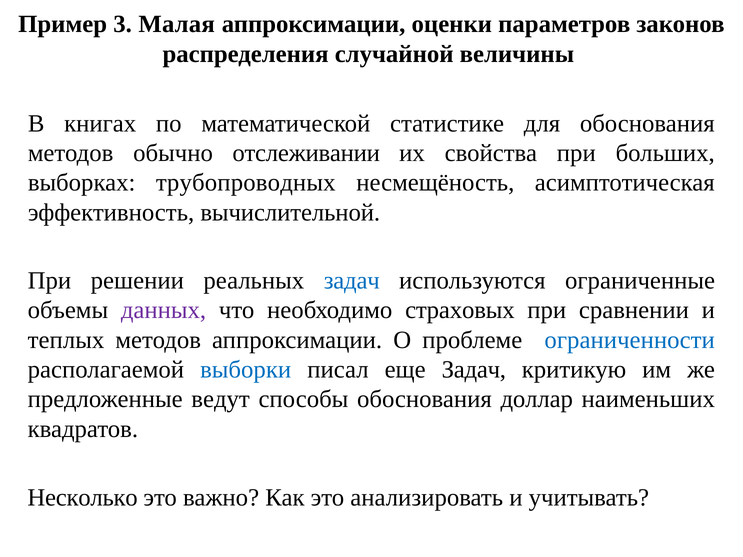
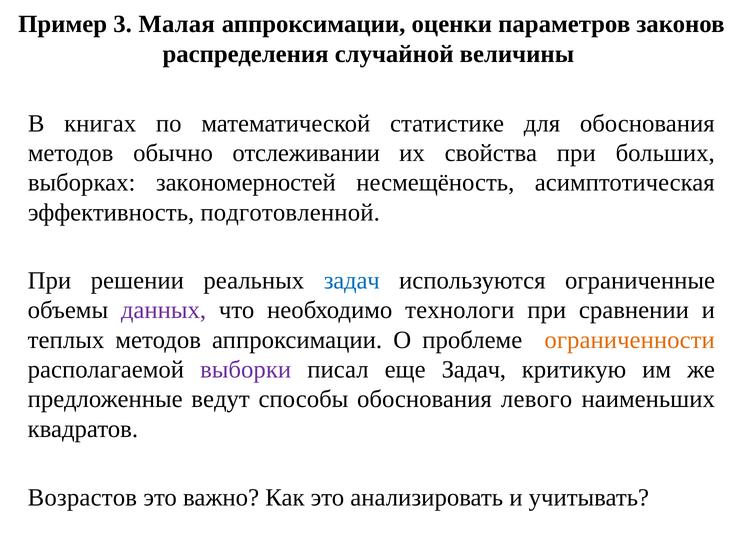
трубопроводных: трубопроводных -> закономерностей
вычислительной: вычислительной -> подготовленной
страховых: страховых -> технологи
ограниченности colour: blue -> orange
выборки colour: blue -> purple
доллар: доллар -> левого
Несколько: Несколько -> Возрастов
